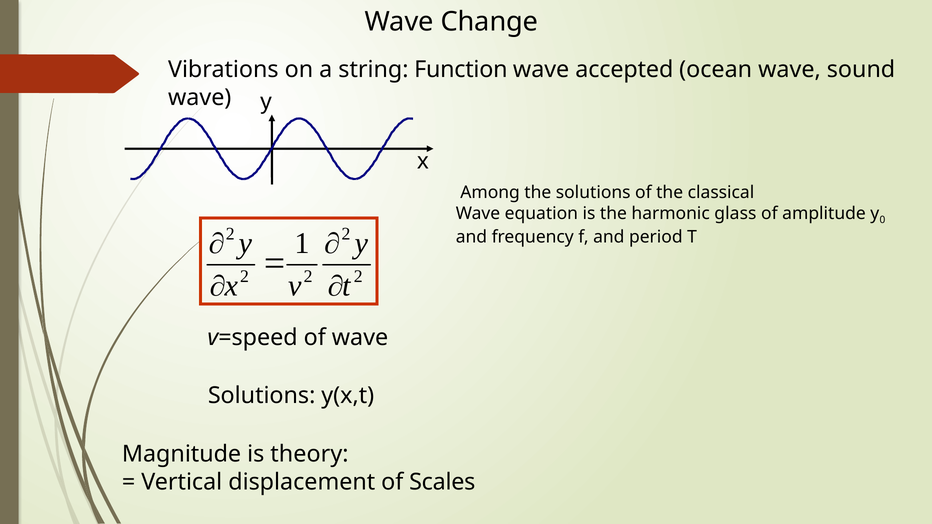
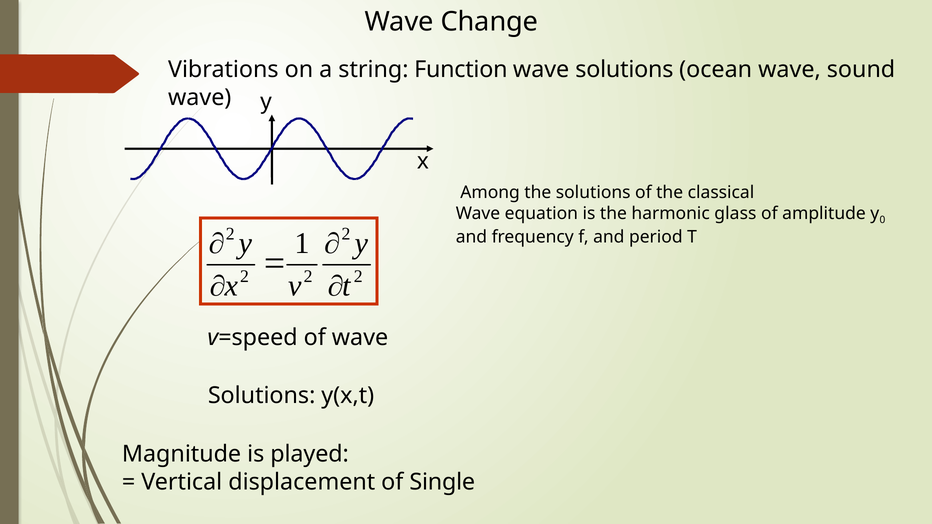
wave accepted: accepted -> solutions
theory: theory -> played
Scales: Scales -> Single
